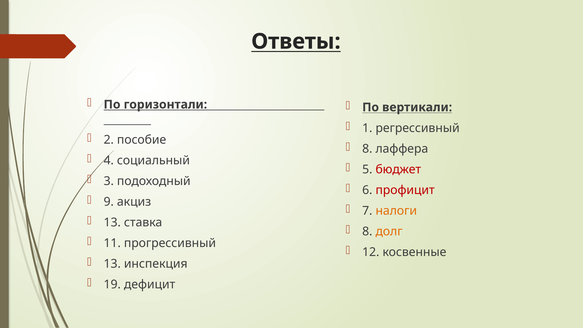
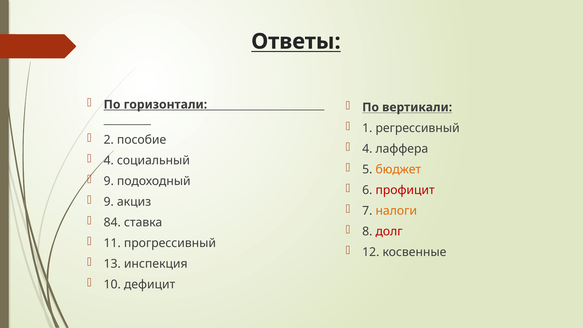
8 at (367, 149): 8 -> 4
бюджет colour: red -> orange
3 at (109, 181): 3 -> 9
13 at (112, 222): 13 -> 84
долг colour: orange -> red
19: 19 -> 10
